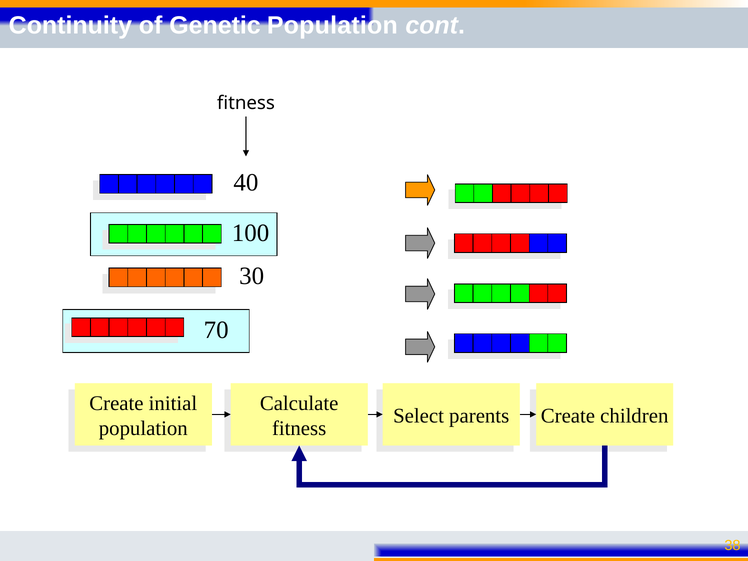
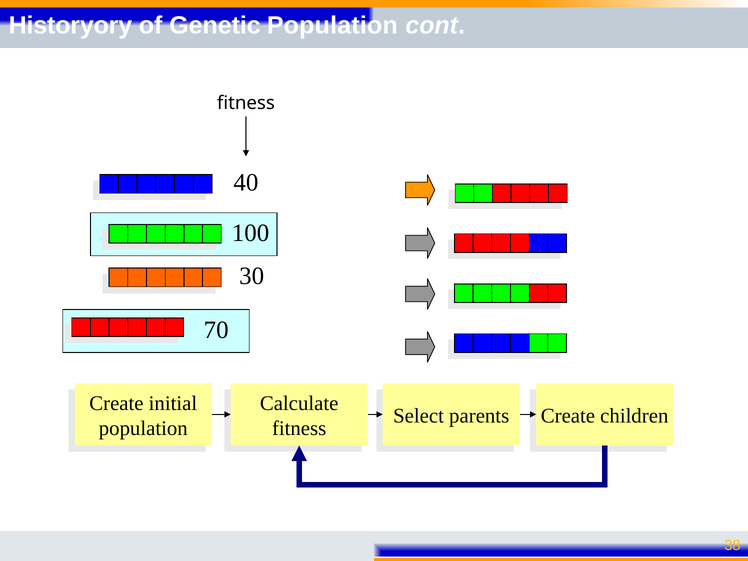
Continuity: Continuity -> Historyory
